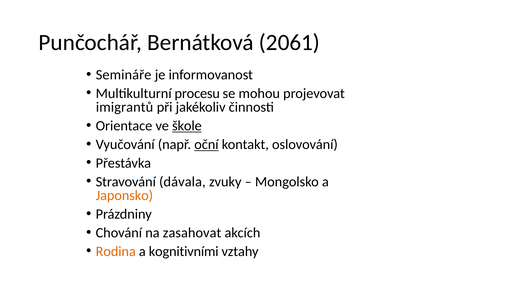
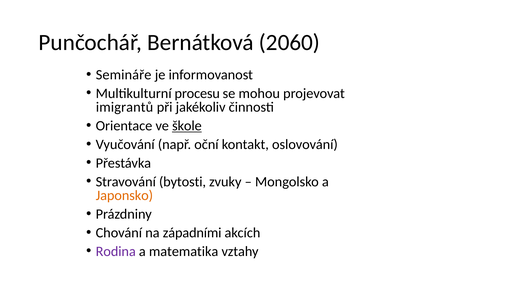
2061: 2061 -> 2060
oční underline: present -> none
dávala: dávala -> bytosti
zasahovat: zasahovat -> západními
Rodina colour: orange -> purple
kognitivními: kognitivními -> matematika
